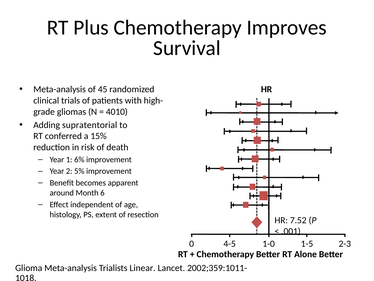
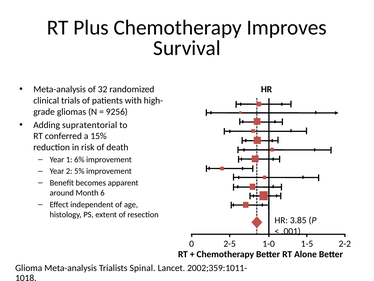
45: 45 -> 32
4010: 4010 -> 9256
7.52: 7.52 -> 3.85
4-5: 4-5 -> 2-5
2-3: 2-3 -> 2-2
Linear: Linear -> Spinal
